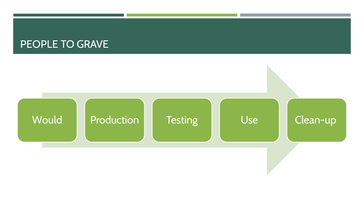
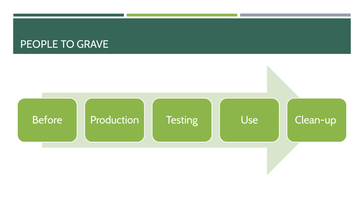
Would: Would -> Before
